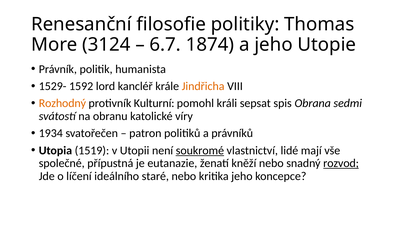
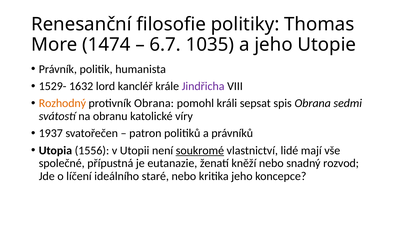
3124: 3124 -> 1474
1874: 1874 -> 1035
1592: 1592 -> 1632
Jindřicha colour: orange -> purple
protivník Kulturní: Kulturní -> Obrana
1934: 1934 -> 1937
1519: 1519 -> 1556
rozvod underline: present -> none
